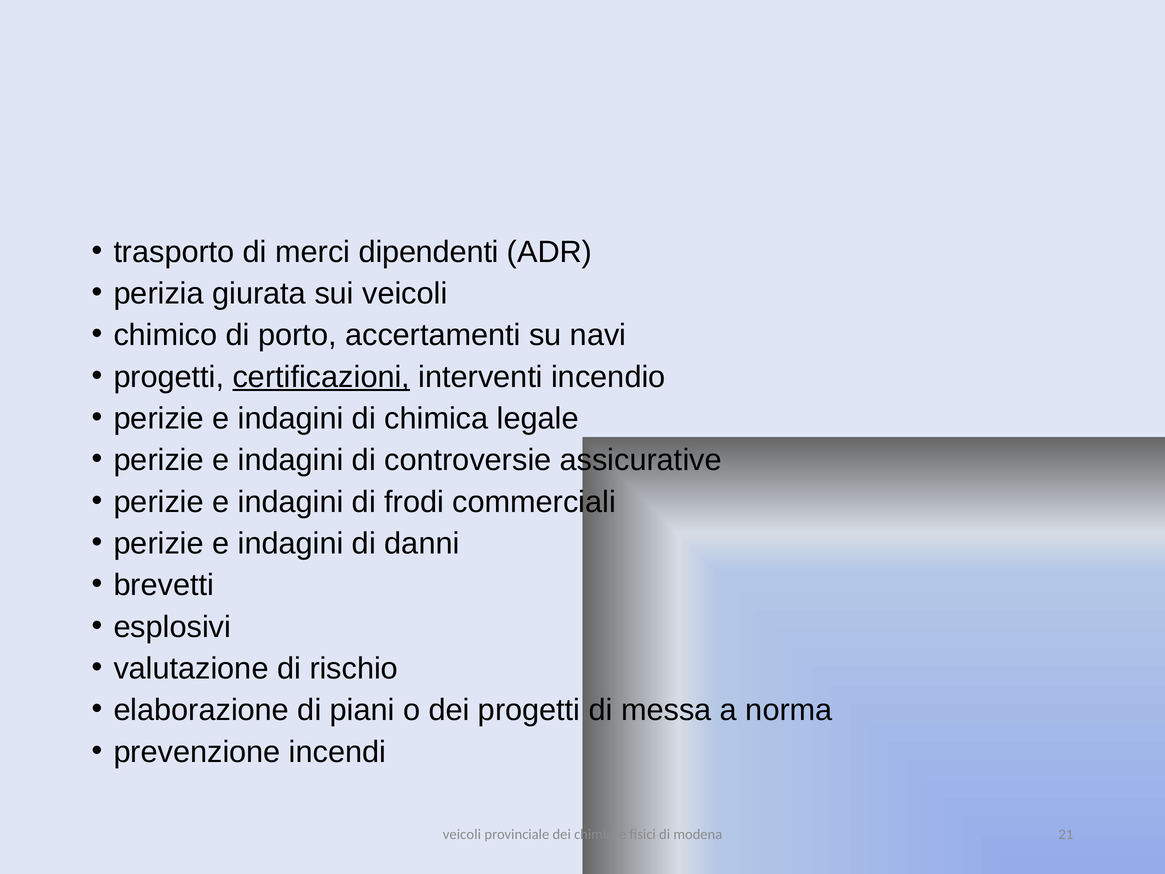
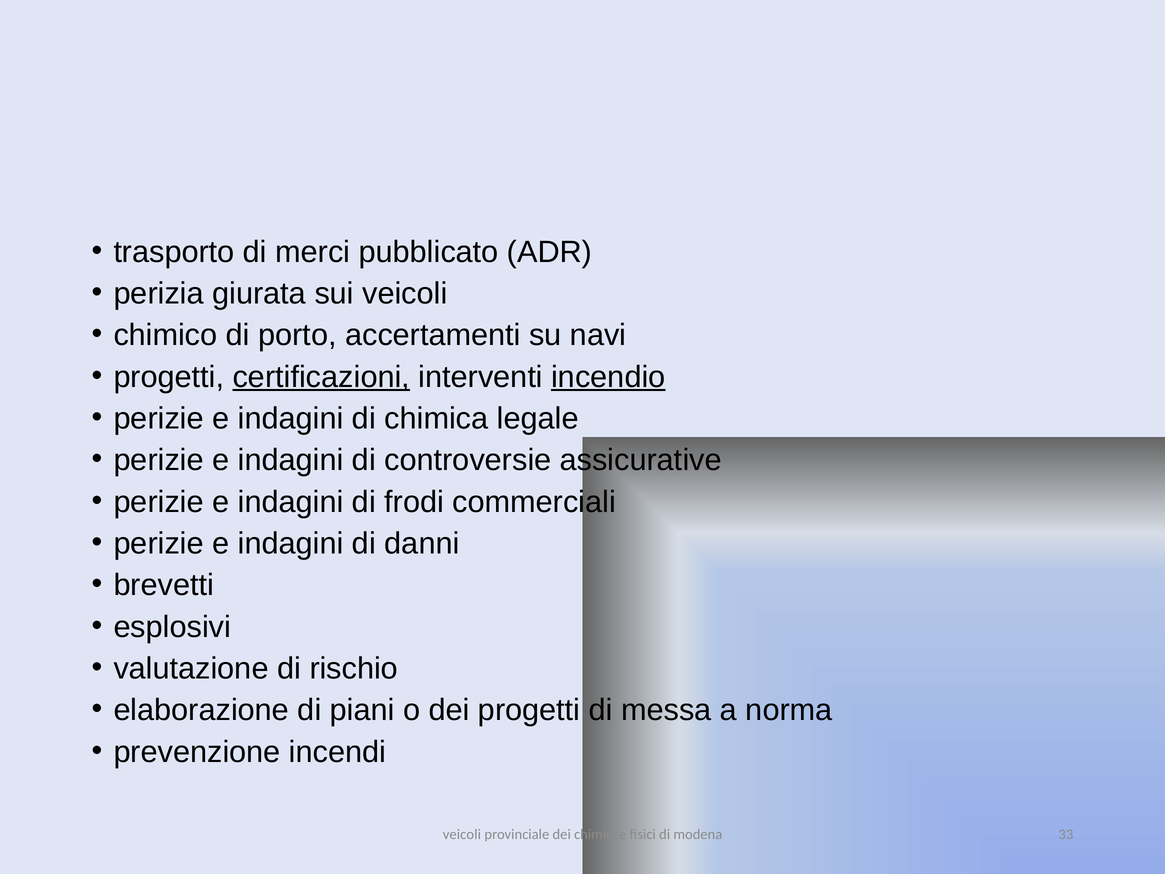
dipendenti: dipendenti -> pubblicato
incendio underline: none -> present
21: 21 -> 33
